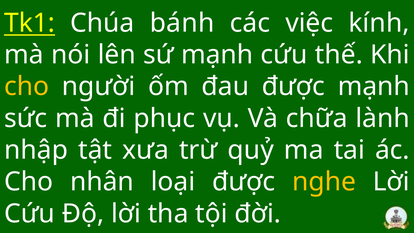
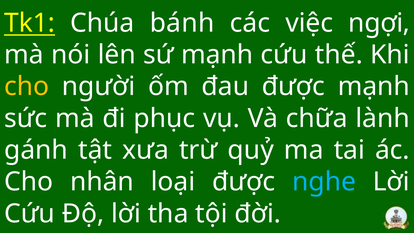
kính: kính -> ngợi
nhập: nhập -> gánh
nghe colour: yellow -> light blue
